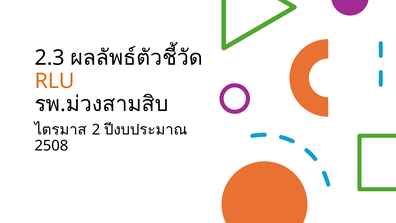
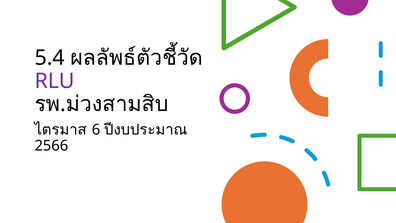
2.3: 2.3 -> 5.4
RLU colour: orange -> purple
2: 2 -> 6
2508: 2508 -> 2566
